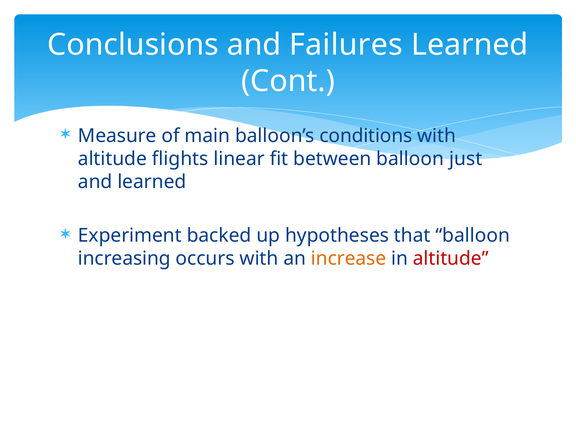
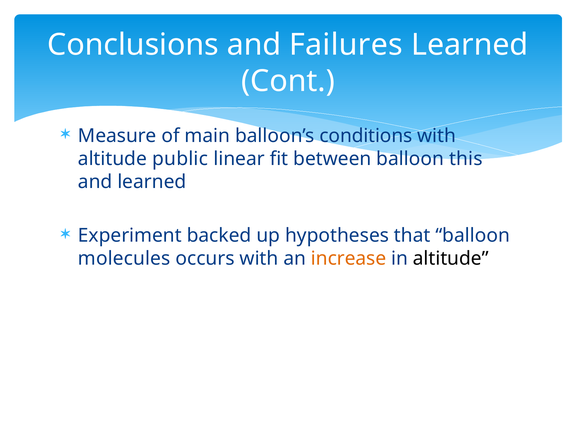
flights: flights -> public
just: just -> this
increasing: increasing -> molecules
altitude at (451, 259) colour: red -> black
